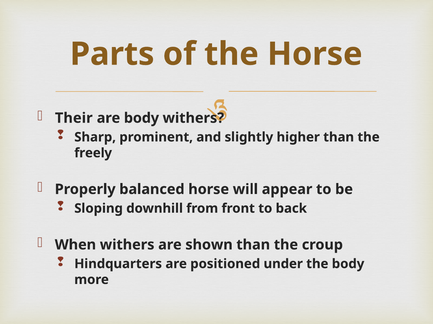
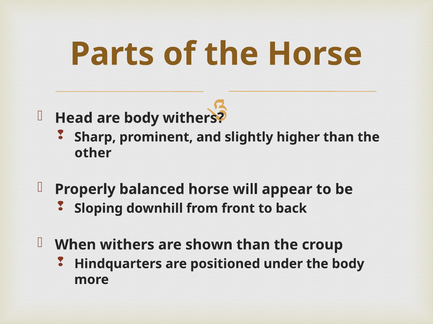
Their: Their -> Head
freely: freely -> other
